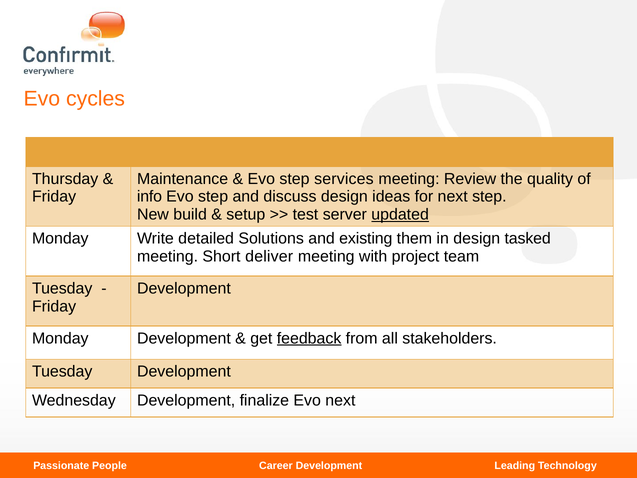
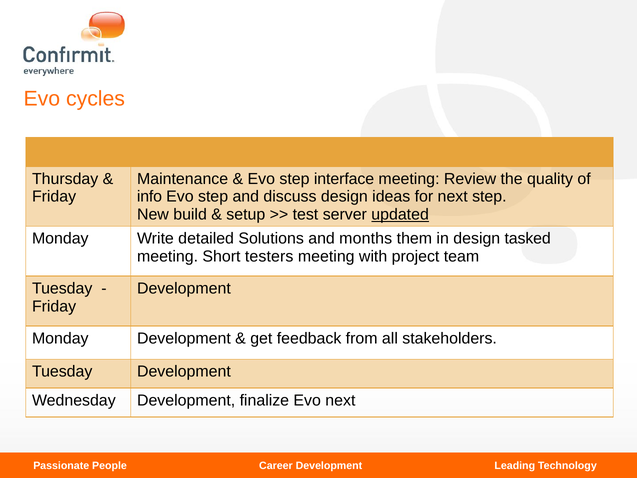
services: services -> interface
existing: existing -> months
deliver: deliver -> testers
feedback underline: present -> none
